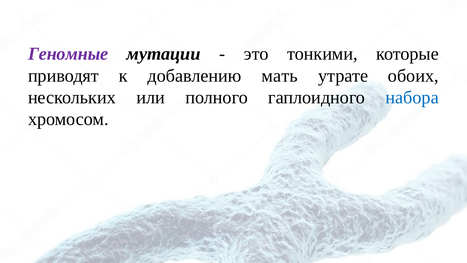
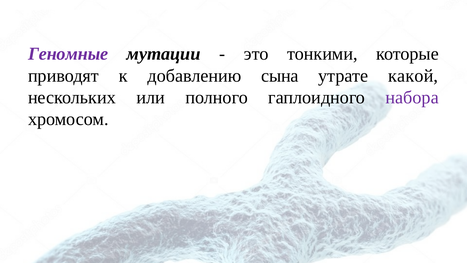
мать: мать -> сына
обоих: обоих -> какой
набора colour: blue -> purple
